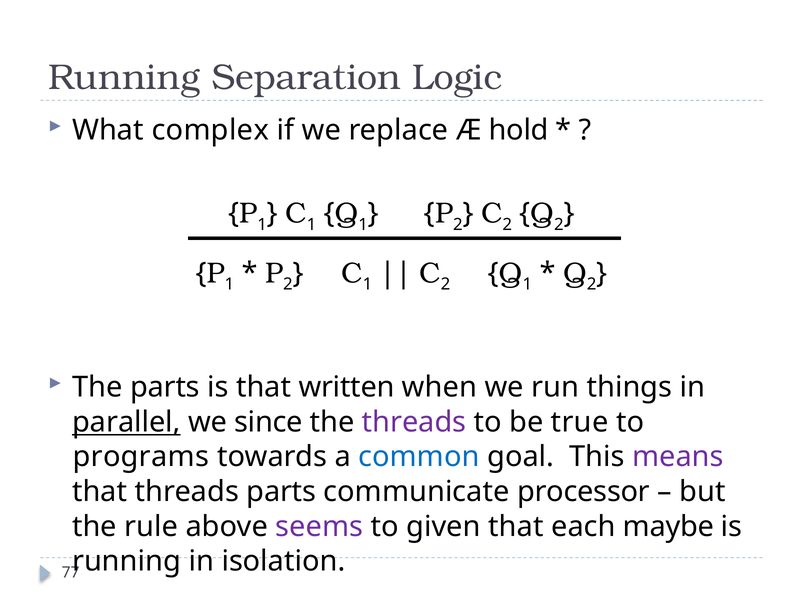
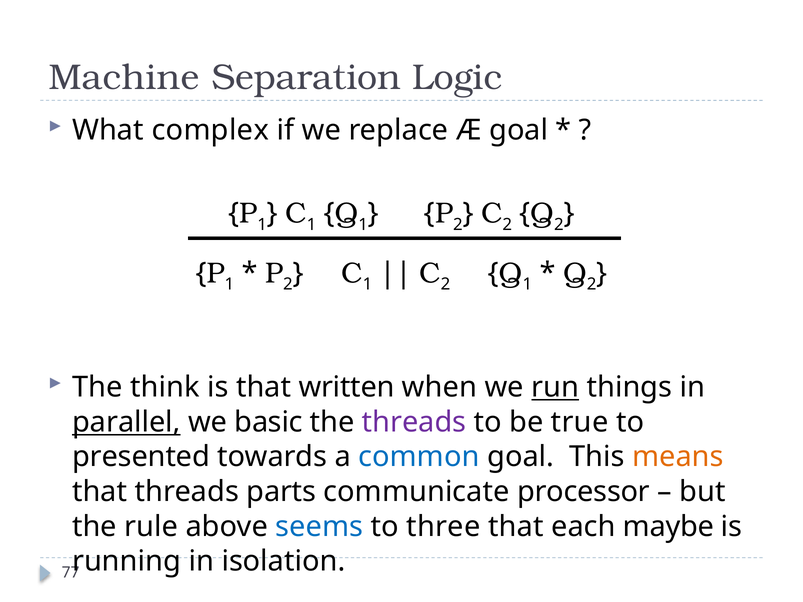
Running at (124, 77): Running -> Machine
Æ hold: hold -> goal
The parts: parts -> think
run underline: none -> present
since: since -> basic
programs: programs -> presented
means colour: purple -> orange
seems colour: purple -> blue
given: given -> three
